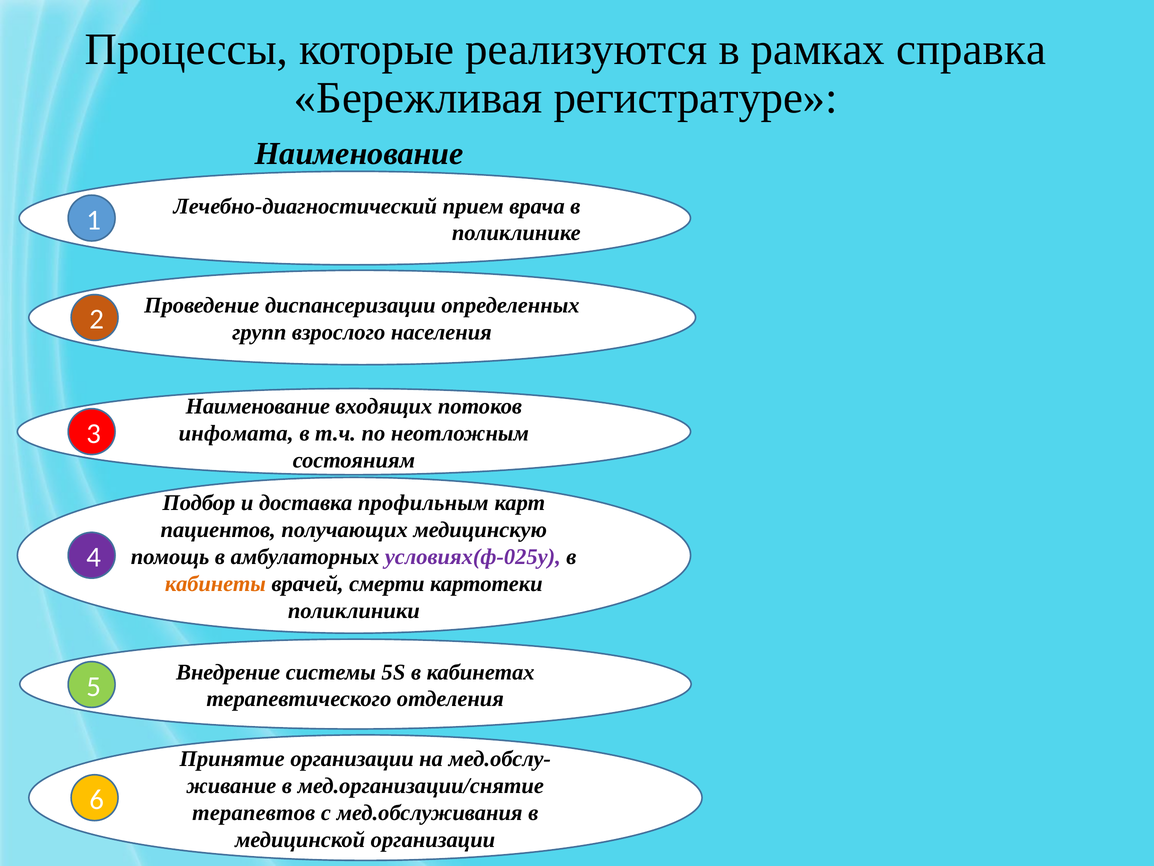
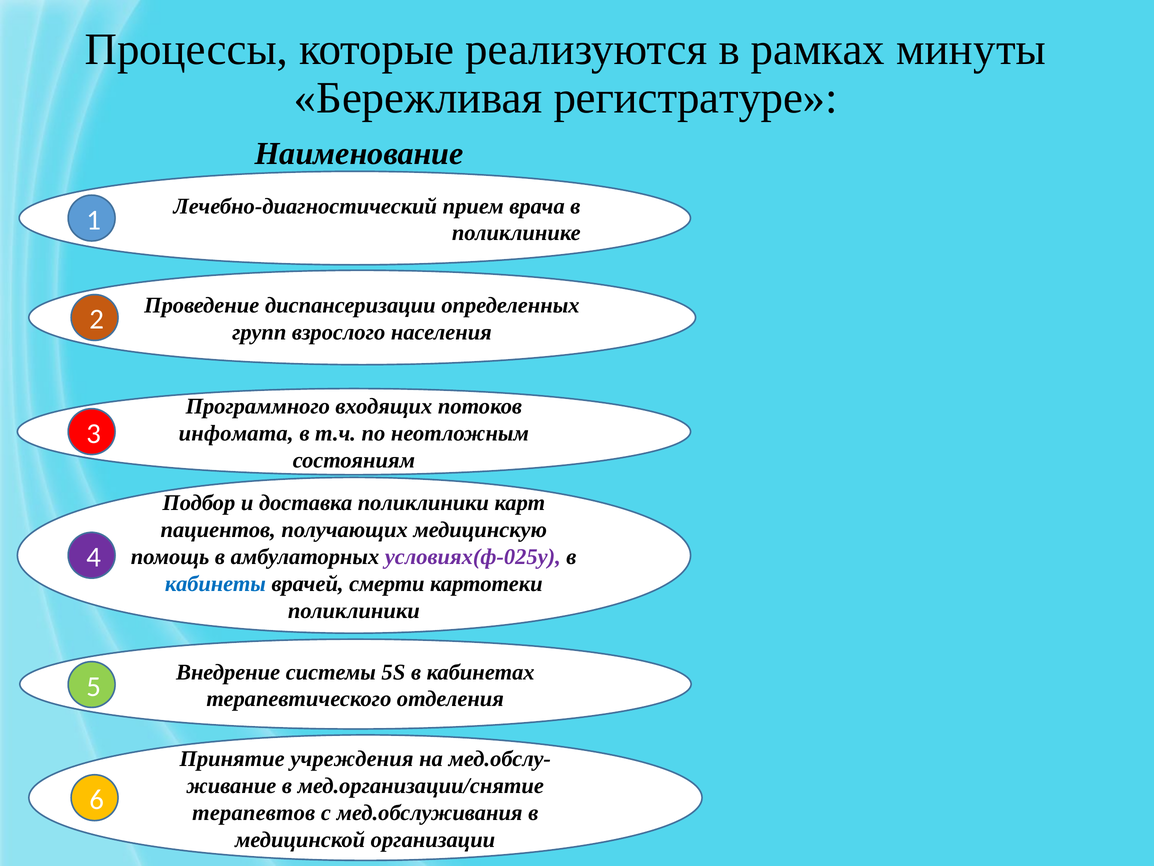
справка: справка -> минуты
Наименование at (258, 406): Наименование -> Программного
доставка профильным: профильным -> поликлиники
кабинеты colour: orange -> blue
Принятие организации: организации -> учреждения
